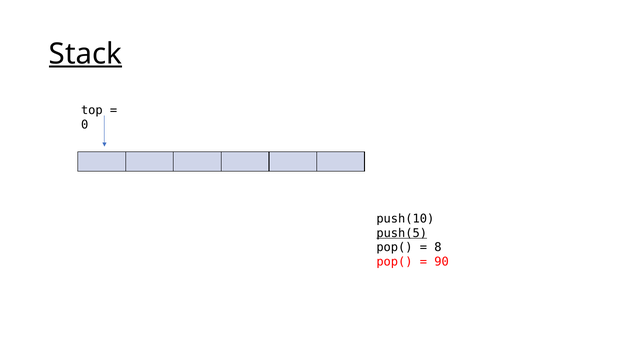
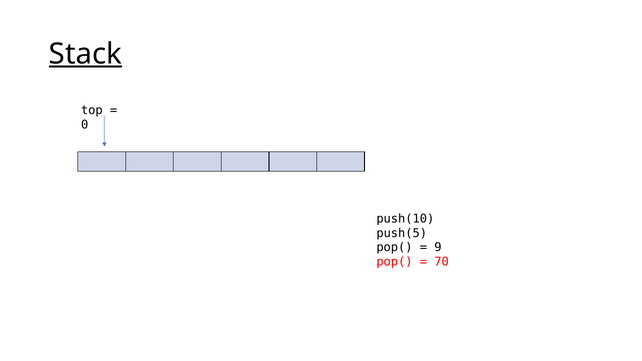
push(5 underline: present -> none
8: 8 -> 9
90: 90 -> 70
